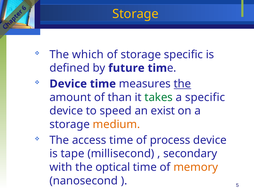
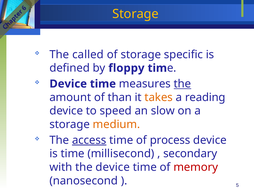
which: which -> called
future: future -> floppy
takes colour: green -> orange
a specific: specific -> reading
exist: exist -> slow
access underline: none -> present
is tape: tape -> time
the optical: optical -> device
memory colour: orange -> red
